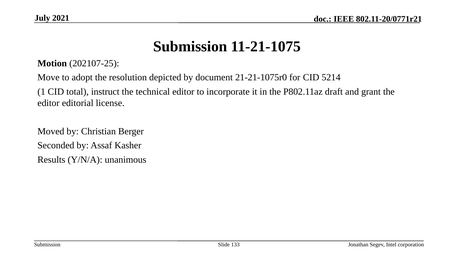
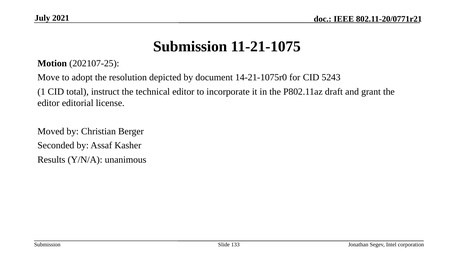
21-21-1075r0: 21-21-1075r0 -> 14-21-1075r0
5214: 5214 -> 5243
